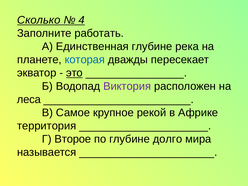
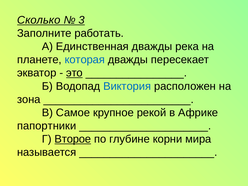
4: 4 -> 3
Единственная глубине: глубине -> дважды
Виктория colour: purple -> blue
леса: леса -> зона
территория: территория -> папортники
Второе underline: none -> present
долго: долго -> корни
